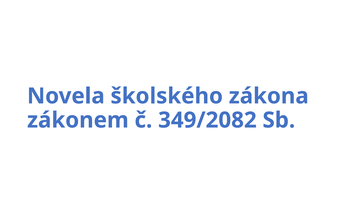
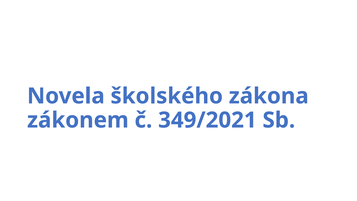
349/2082: 349/2082 -> 349/2021
